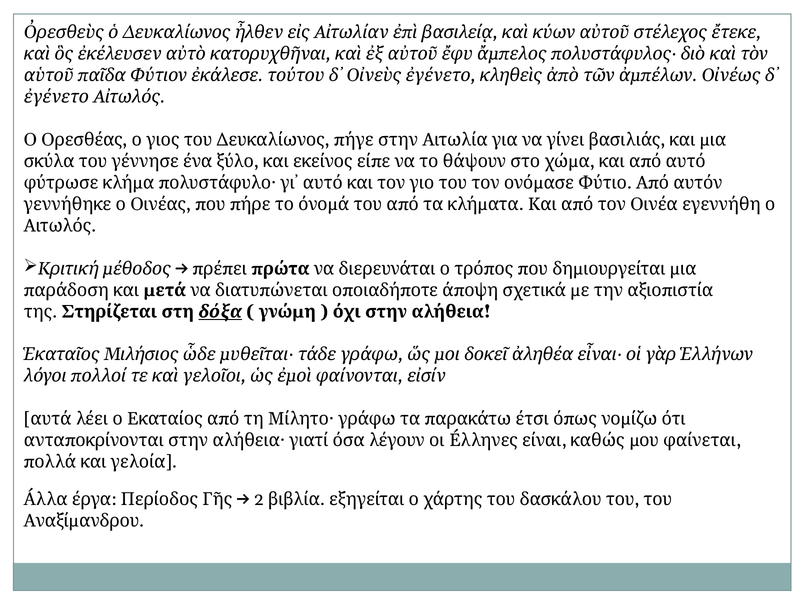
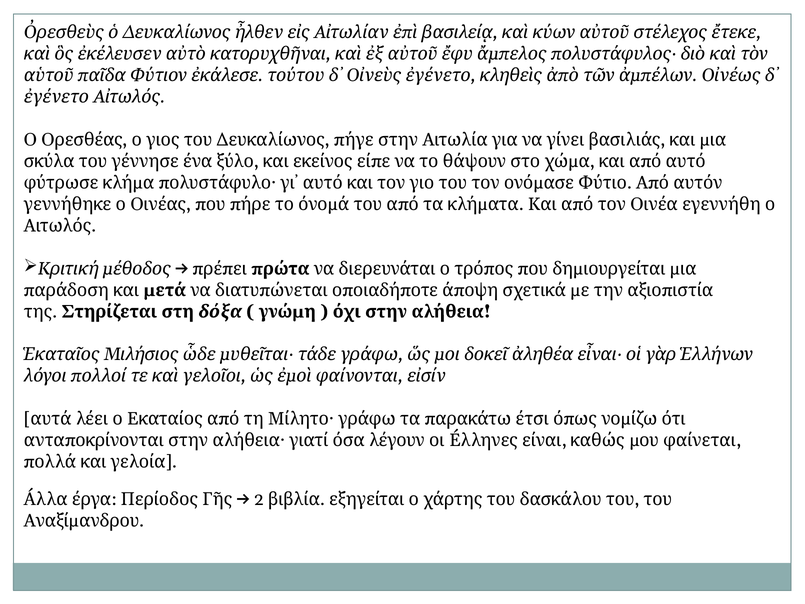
δόξα underline: present -> none
